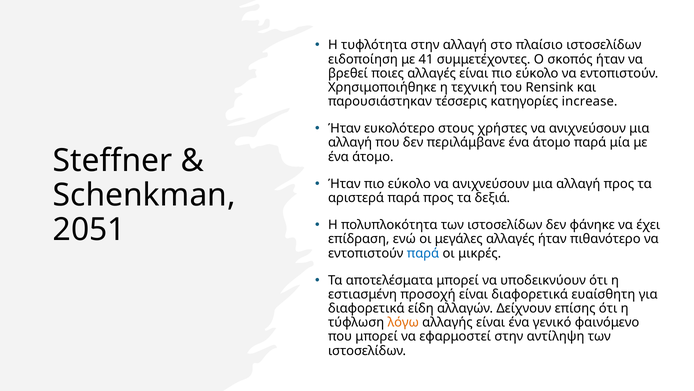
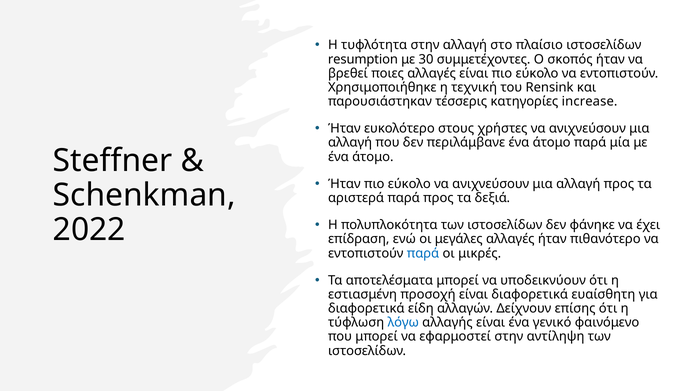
ειδοποίηση: ειδοποίηση -> resumption
41: 41 -> 30
2051: 2051 -> 2022
λόγω colour: orange -> blue
